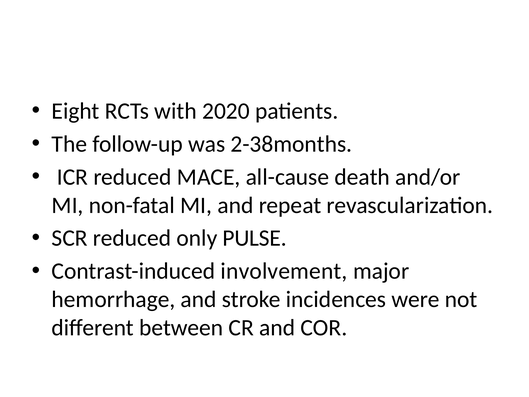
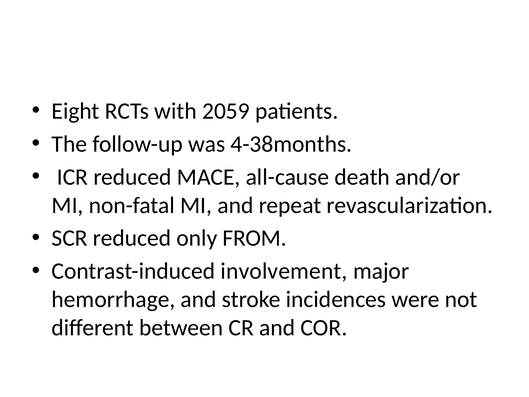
2020: 2020 -> 2059
2-38months: 2-38months -> 4-38months
PULSE: PULSE -> FROM
